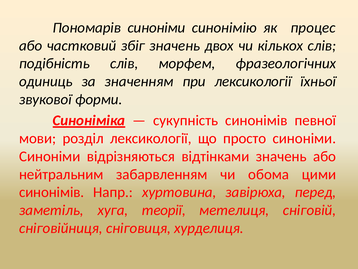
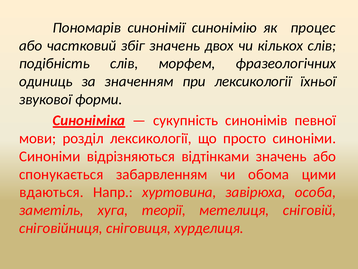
Пономарів синоніми: синоніми -> синонімії
нейтральним: нейтральним -> спонукається
синонімів at (52, 192): синонімів -> вдаються
перед: перед -> особа
